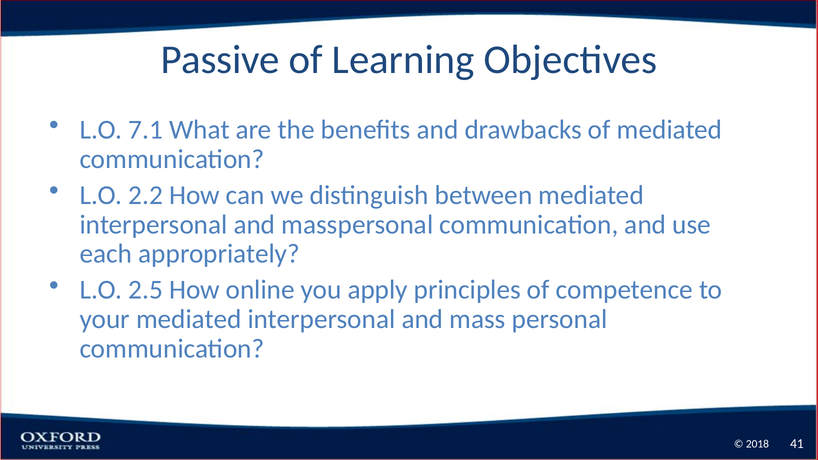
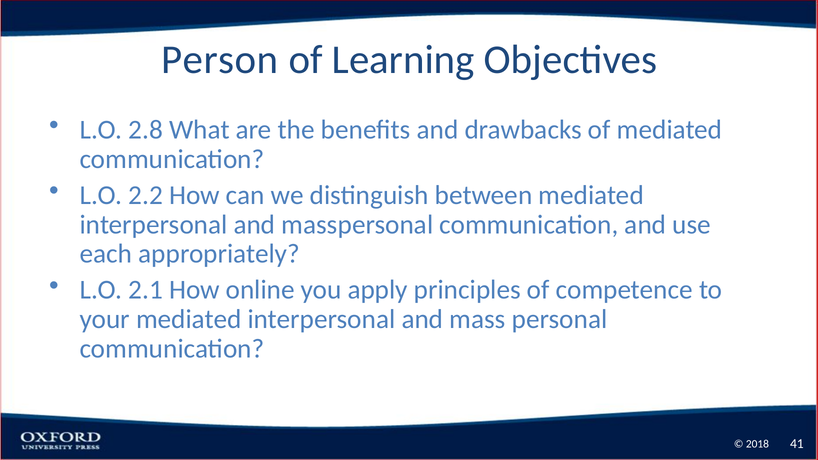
Passive: Passive -> Person
7.1: 7.1 -> 2.8
2.5: 2.5 -> 2.1
